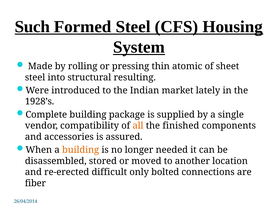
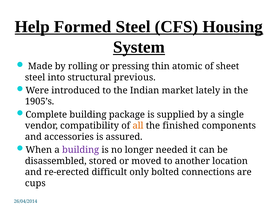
Such: Such -> Help
resulting: resulting -> previous
1928’s: 1928’s -> 1905’s
building at (81, 150) colour: orange -> purple
fiber: fiber -> cups
